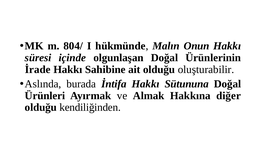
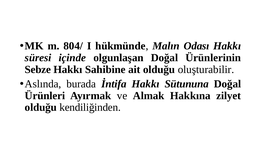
Onun: Onun -> Odası
İrade: İrade -> Sebze
diğer: diğer -> zilyet
